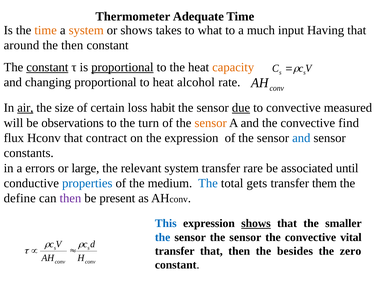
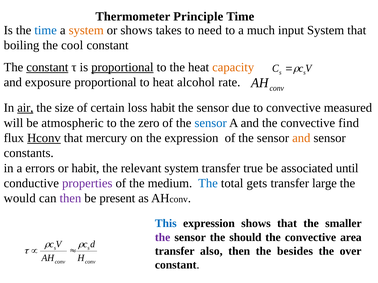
Adequate: Adequate -> Principle
time at (46, 30) colour: orange -> blue
what: what -> need
input Having: Having -> System
around: around -> boiling
the then: then -> cool
changing: changing -> exposure
due underline: present -> none
observations: observations -> atmospheric
turn: turn -> zero
sensor at (211, 123) colour: orange -> blue
Hconv underline: none -> present
contract: contract -> mercury
and at (301, 138) colour: blue -> orange
or large: large -> habit
rare: rare -> true
properties colour: blue -> purple
them: them -> large
define: define -> would
shows at (256, 224) underline: present -> none
the at (163, 238) colour: blue -> purple
sensor the sensor: sensor -> should
vital: vital -> area
transfer that: that -> also
zero: zero -> over
